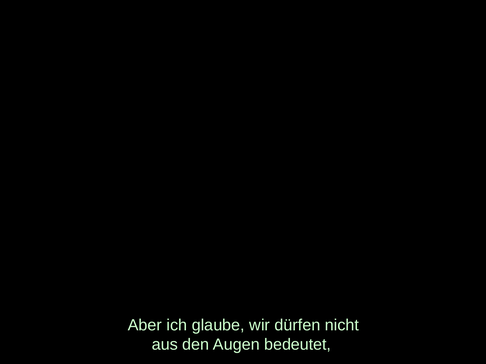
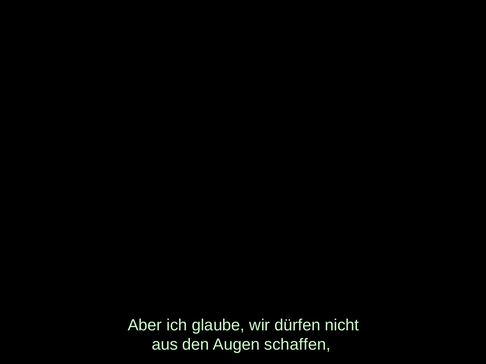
bedeutet: bedeutet -> schaffen
